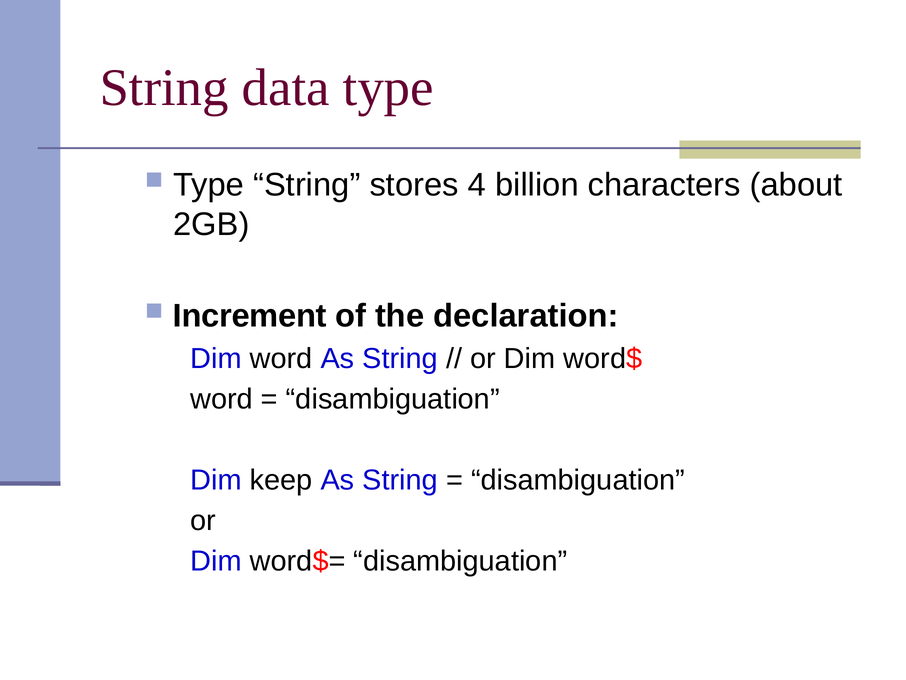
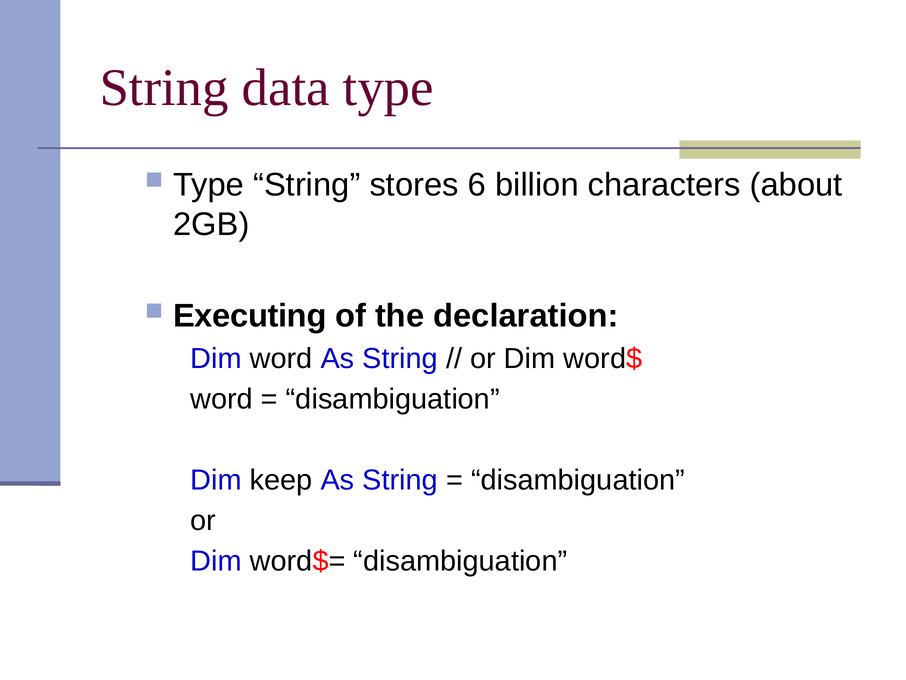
4: 4 -> 6
Increment: Increment -> Executing
